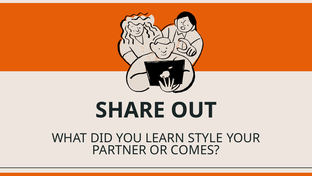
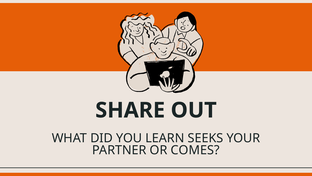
STYLE: STYLE -> SEEKS
